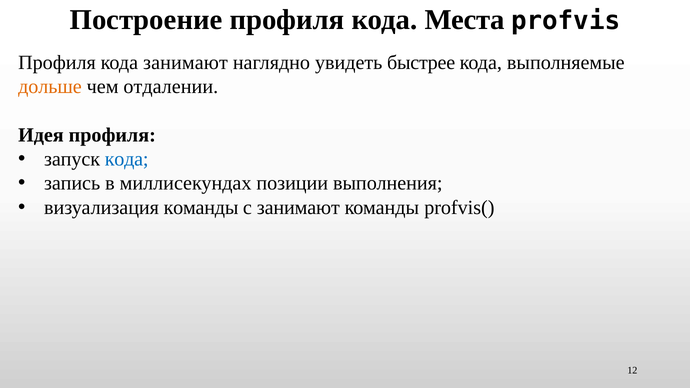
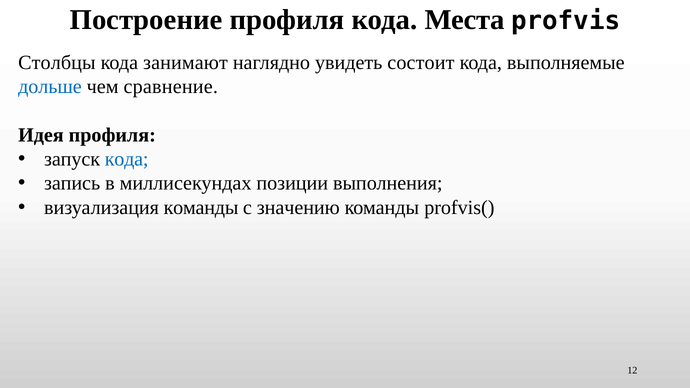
Профиля at (57, 63): Профиля -> Столбцы
быстрее: быстрее -> состоит
дольше colour: orange -> blue
отдалении: отдалении -> сравнение
с занимают: занимают -> значению
